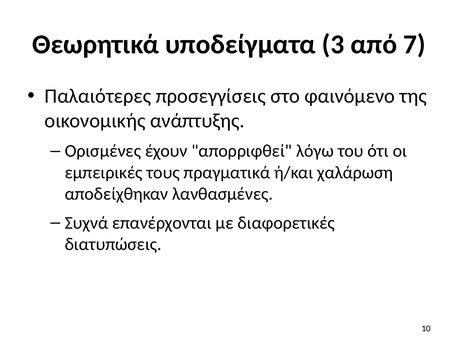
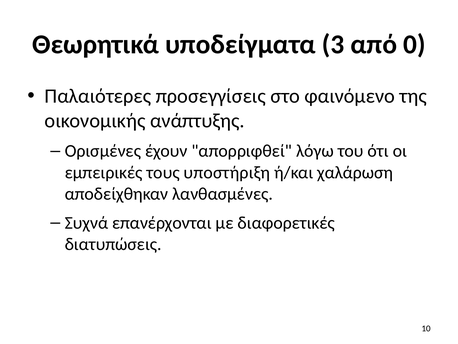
7: 7 -> 0
πραγματικά: πραγματικά -> υποστήριξη
